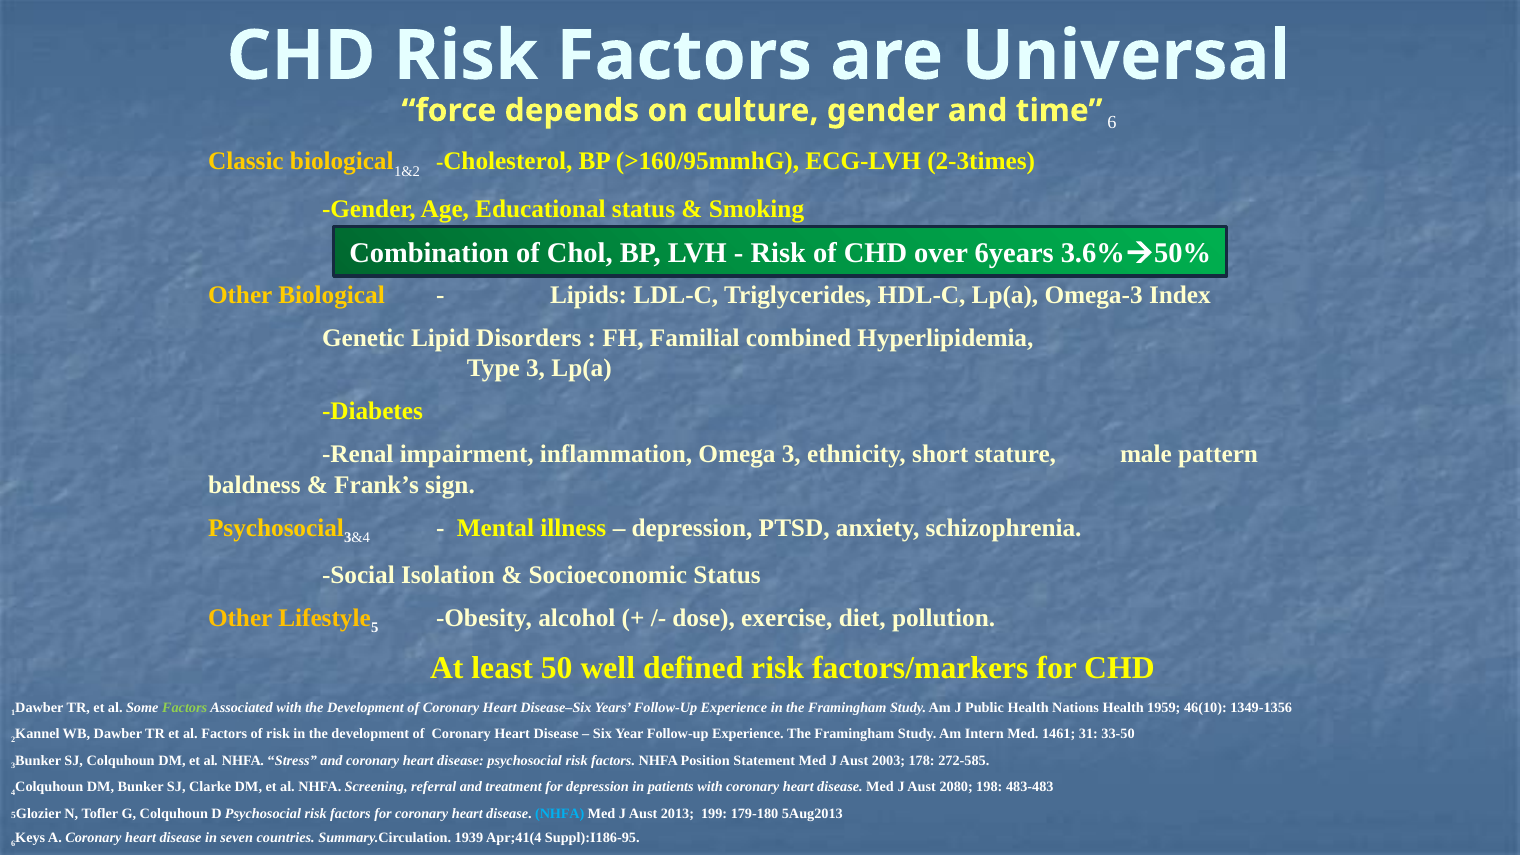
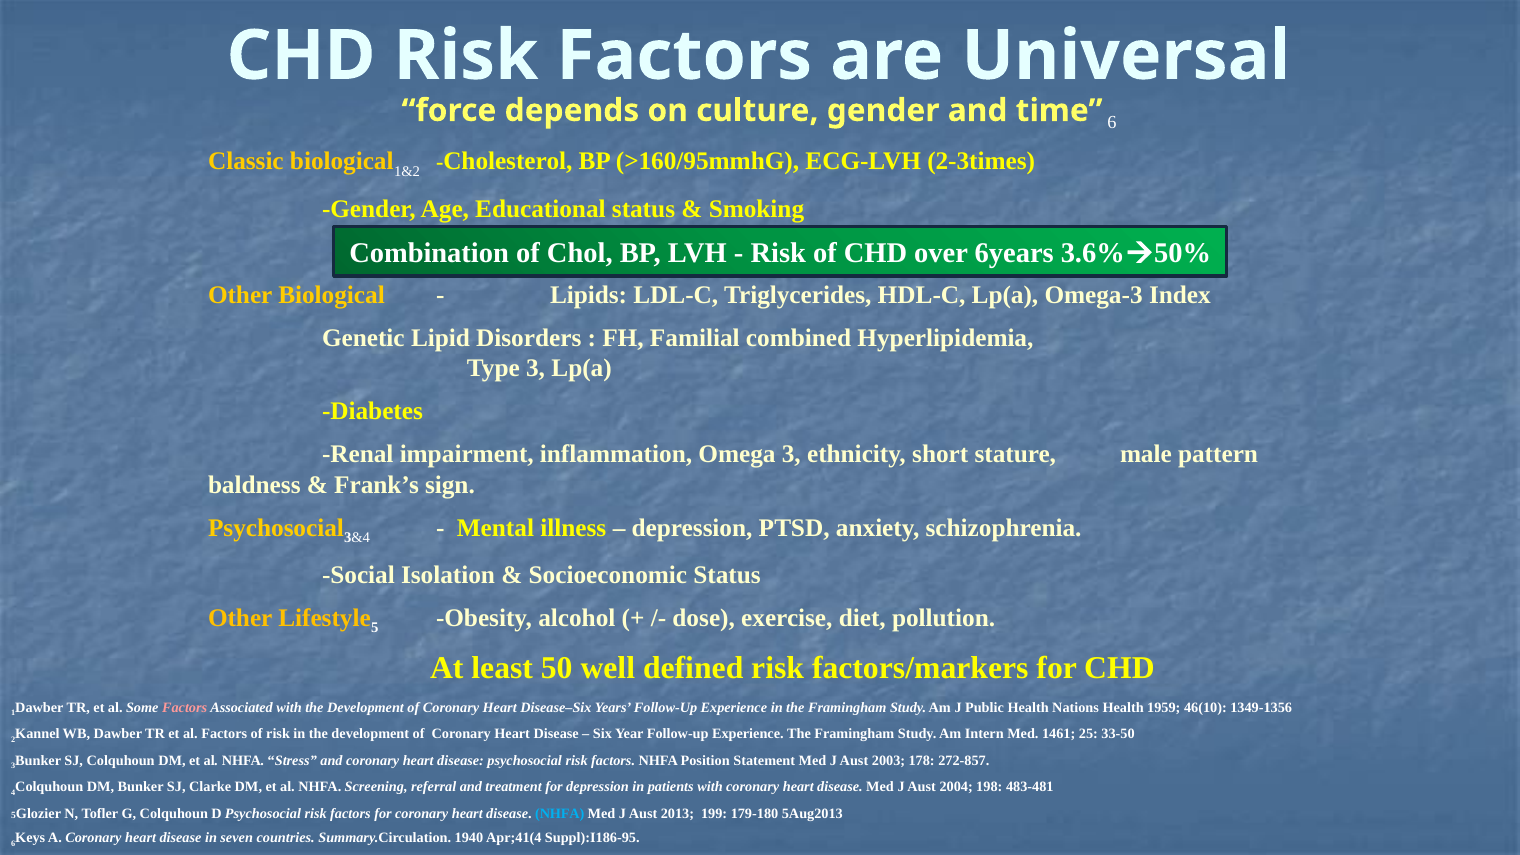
Factors at (185, 707) colour: light green -> pink
31: 31 -> 25
272-585: 272-585 -> 272-857
2080: 2080 -> 2004
483-483: 483-483 -> 483-481
1939: 1939 -> 1940
